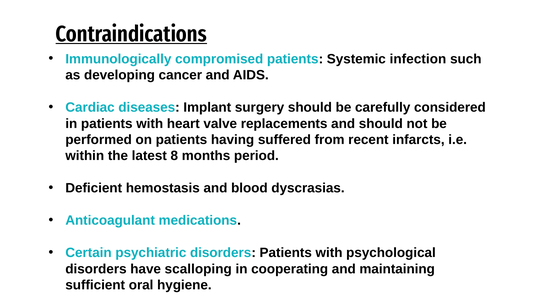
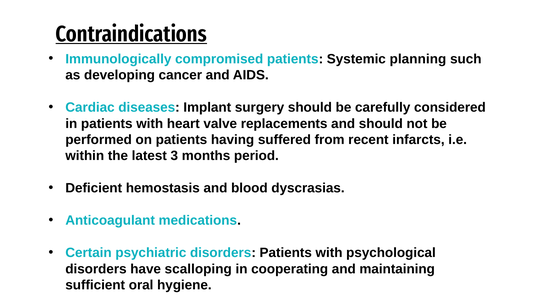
infection: infection -> planning
8: 8 -> 3
